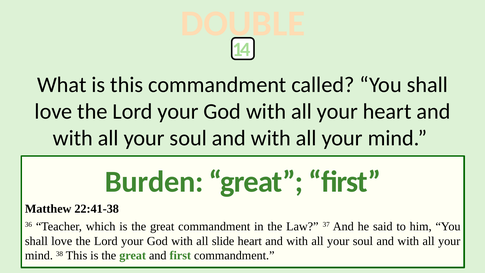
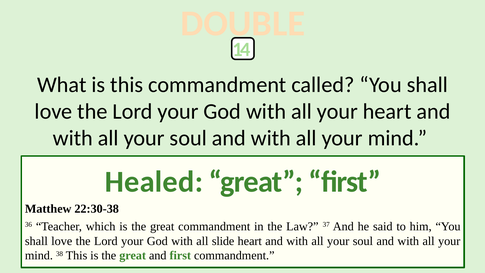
Burden: Burden -> Healed
22:41-38: 22:41-38 -> 22:30-38
